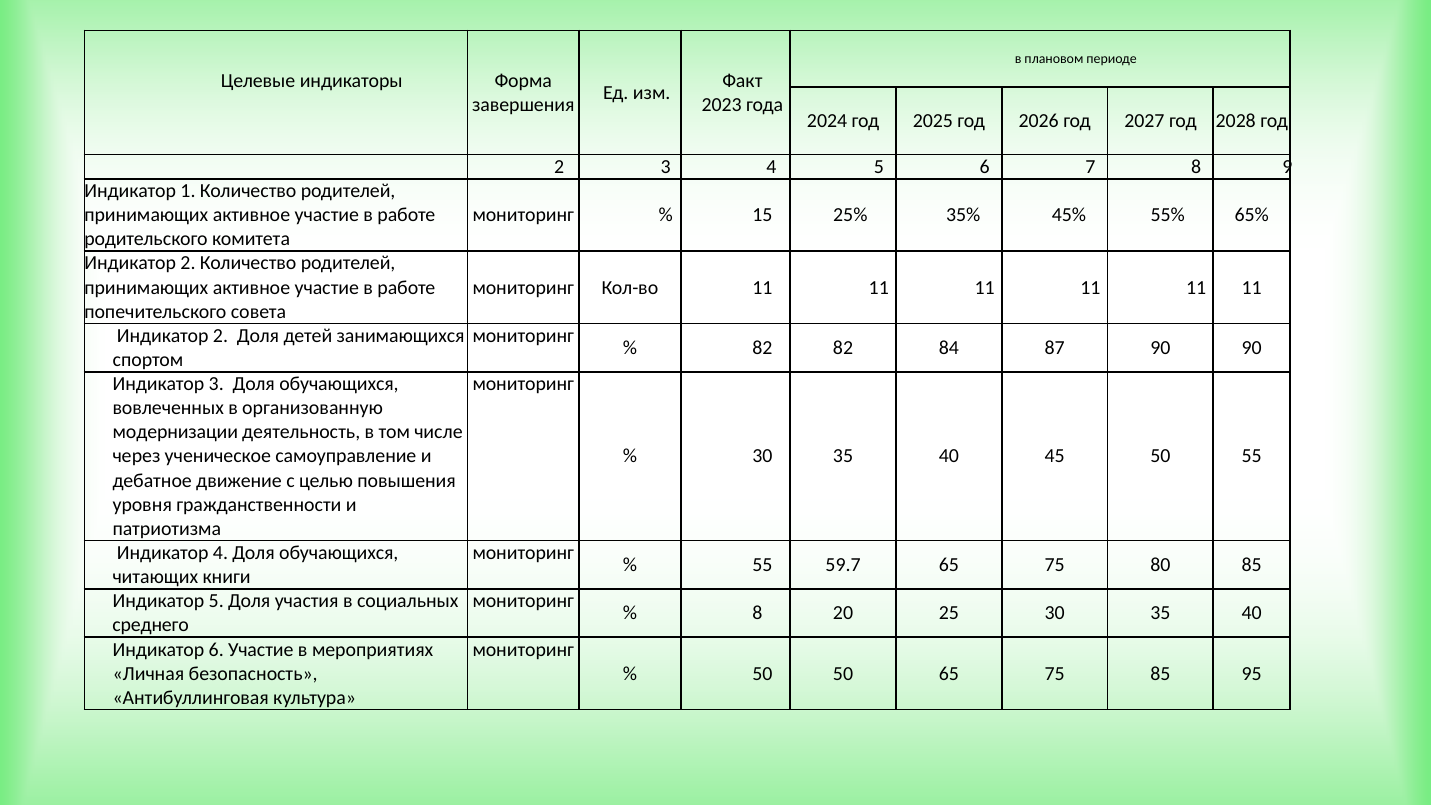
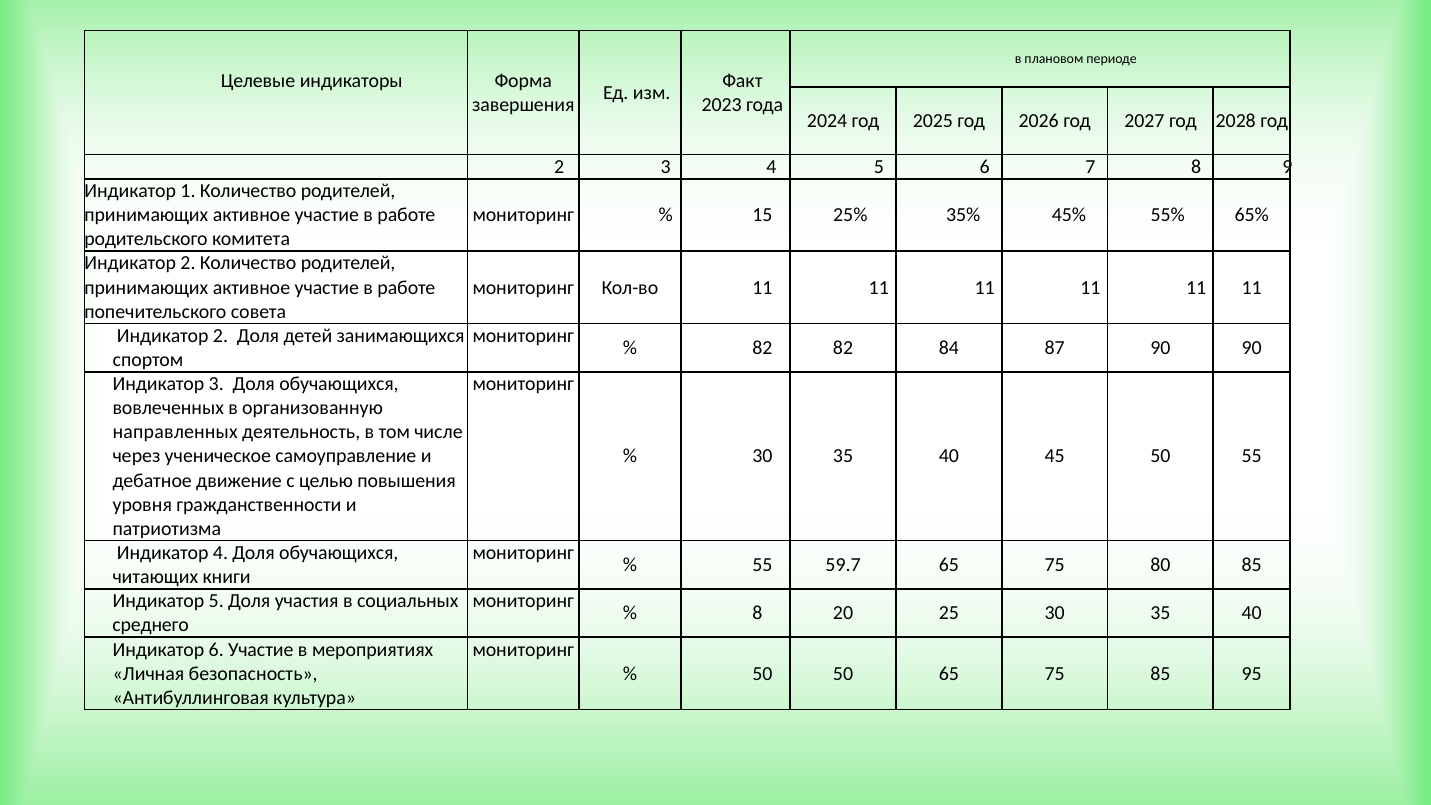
модернизации: модернизации -> направленных
